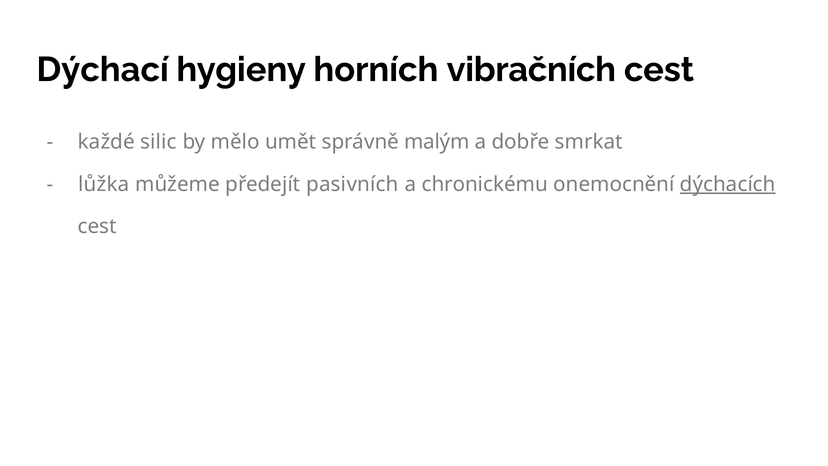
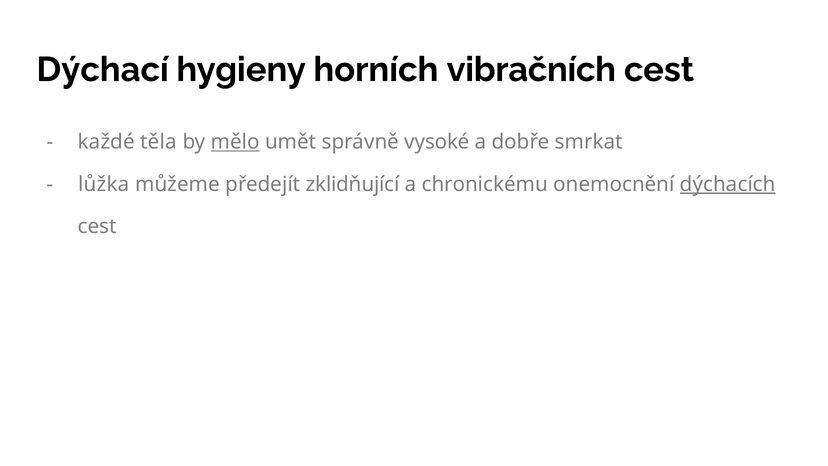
silic: silic -> těla
mělo underline: none -> present
malým: malým -> vysoké
pasivních: pasivních -> zklidňující
